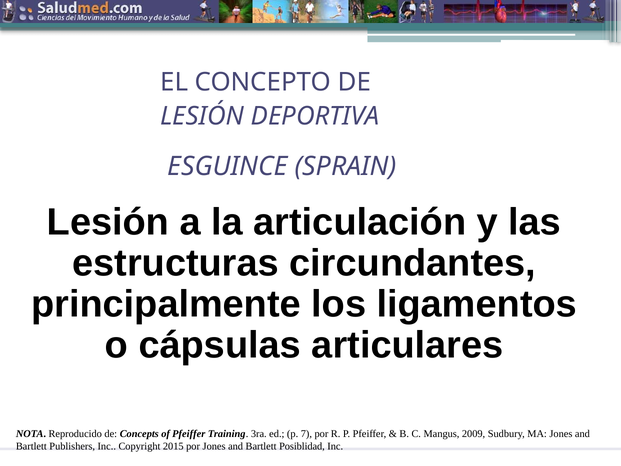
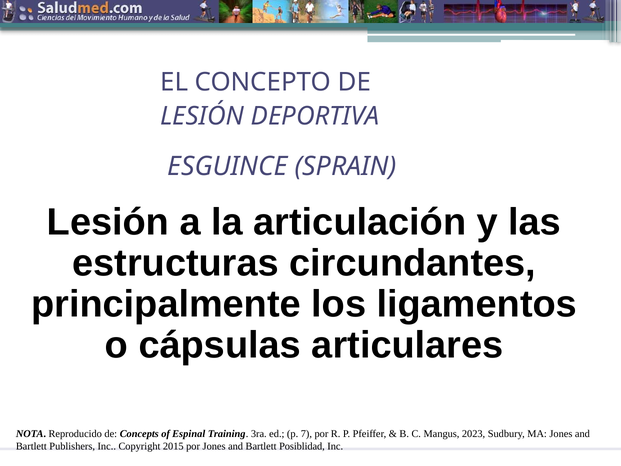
of Pfeiffer: Pfeiffer -> Espinal
Mangus 2009: 2009 -> 2023
